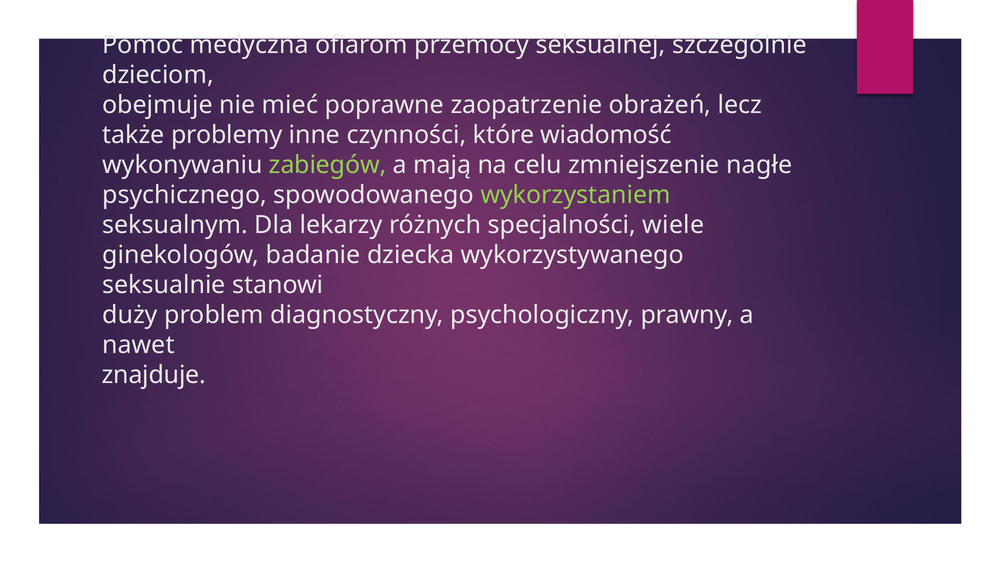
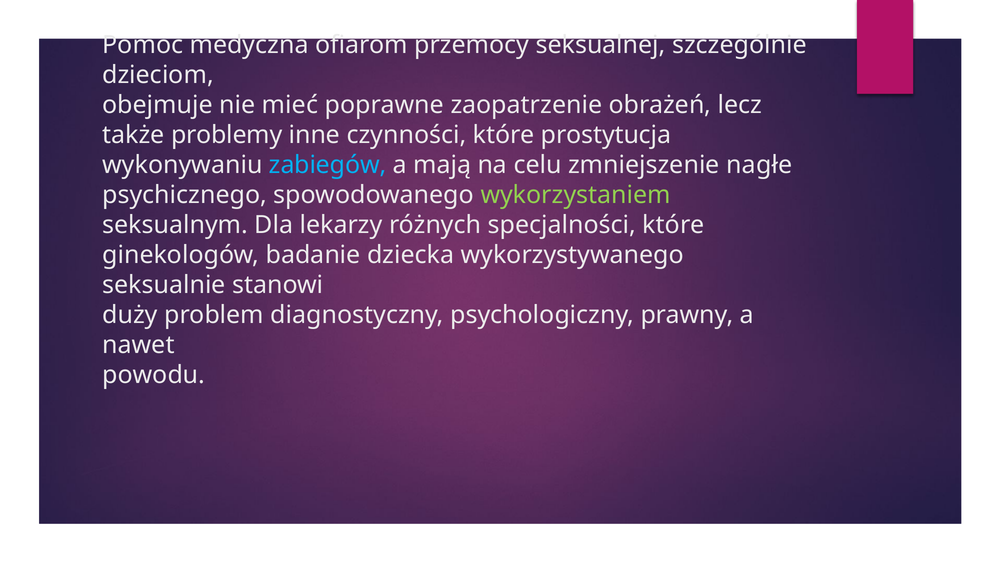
wiadomość: wiadomość -> prostytucja
zabiegów colour: light green -> light blue
specjalności wiele: wiele -> które
znajduje: znajduje -> powodu
